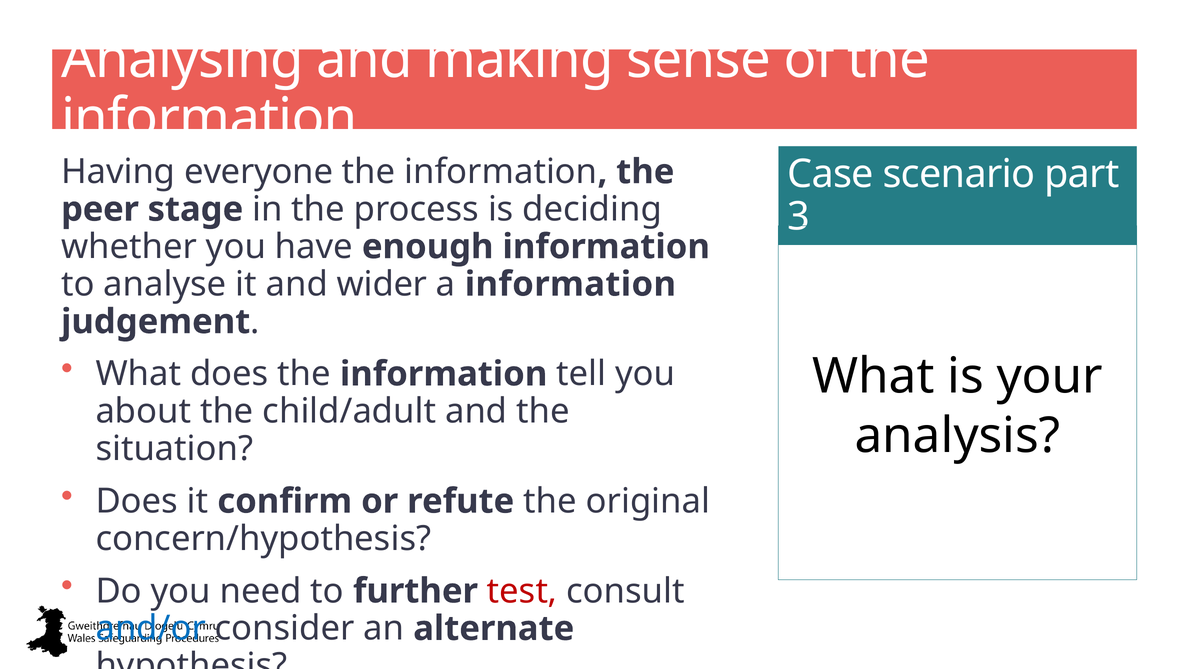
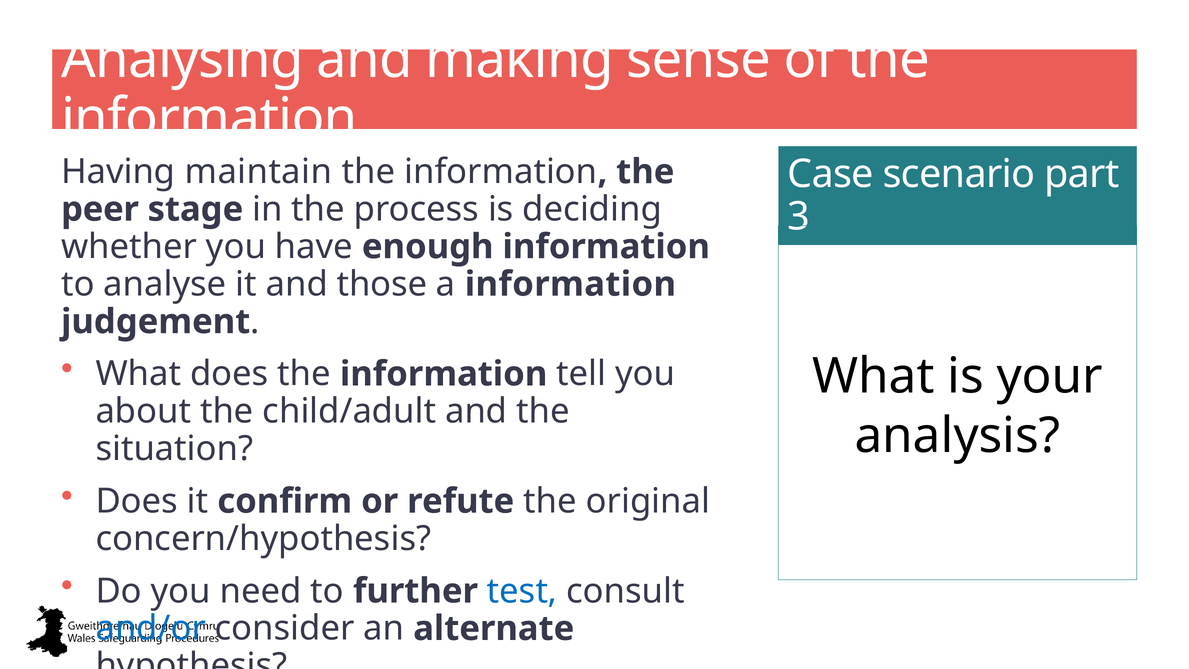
everyone: everyone -> maintain
wider: wider -> those
test colour: red -> blue
